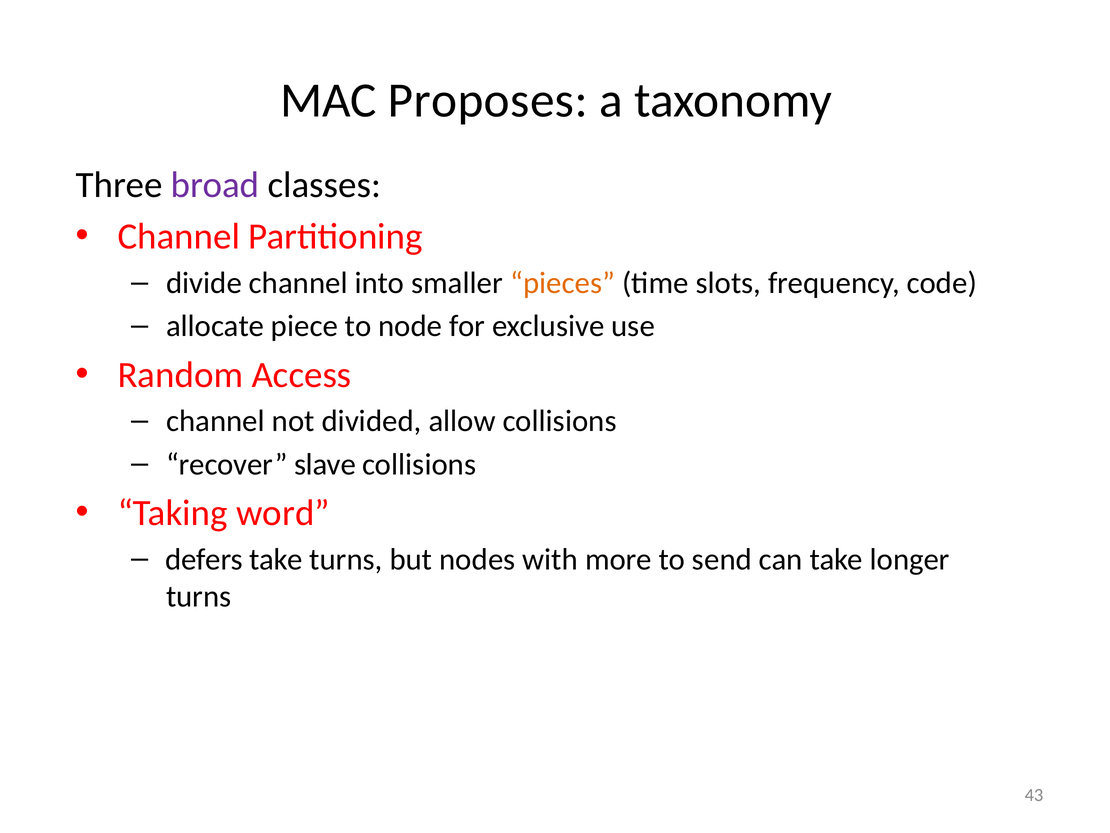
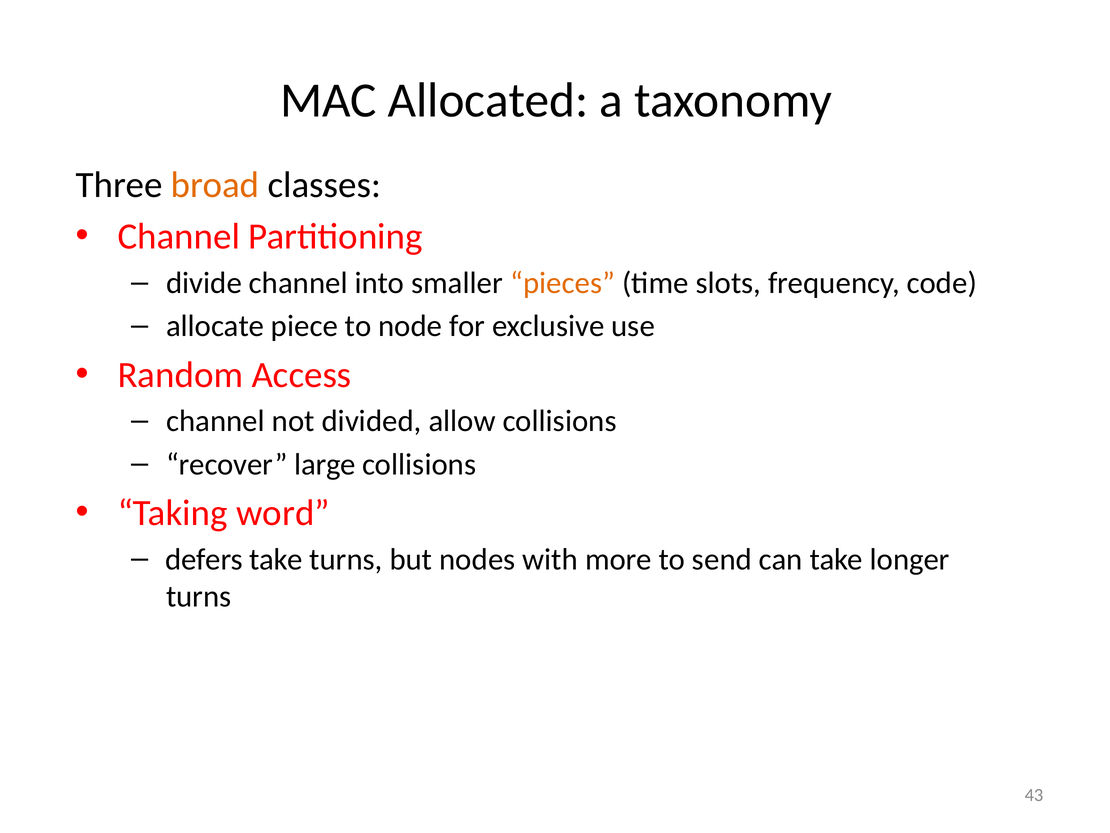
Proposes: Proposes -> Allocated
broad colour: purple -> orange
slave: slave -> large
